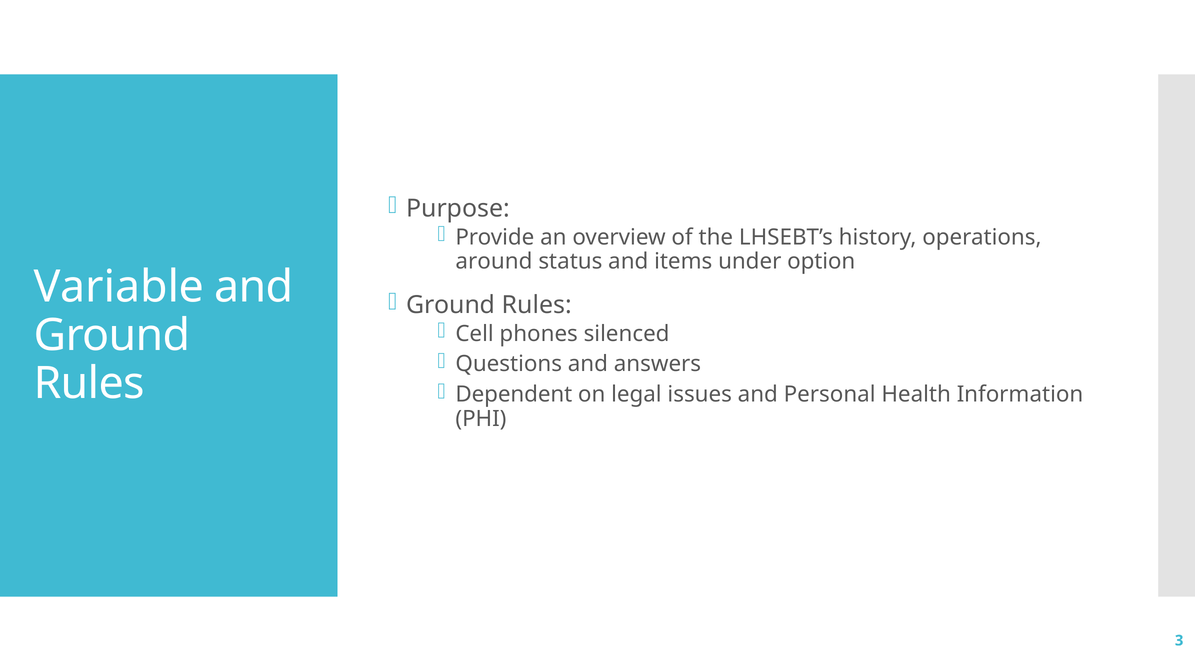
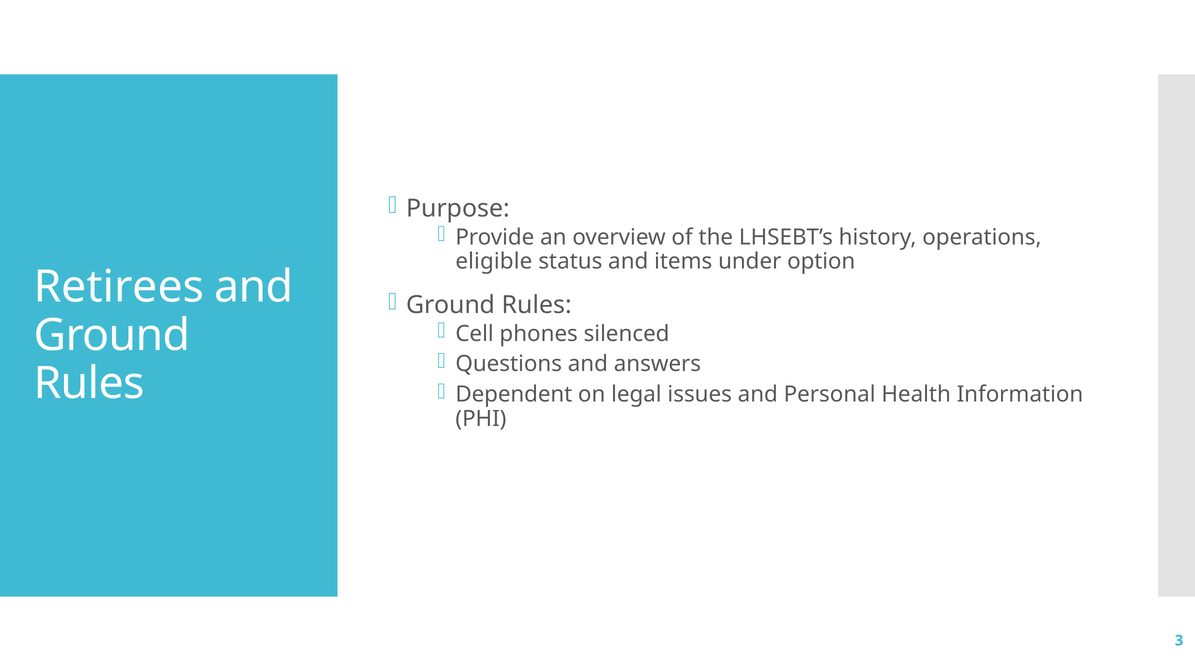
around: around -> eligible
Variable: Variable -> Retirees
